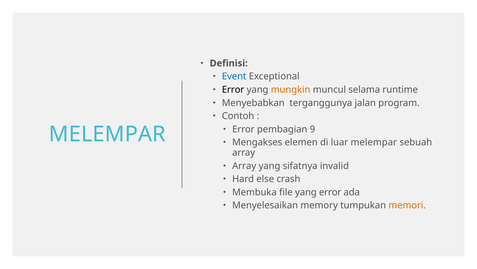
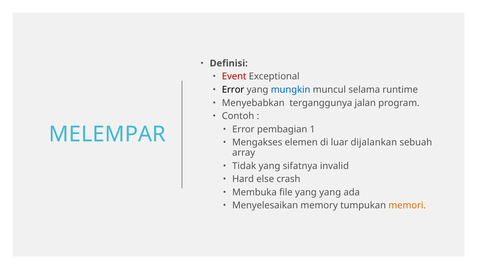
Event colour: blue -> red
mungkin colour: orange -> blue
9: 9 -> 1
luar melempar: melempar -> dijalankan
Array at (244, 166): Array -> Tidak
yang error: error -> yang
